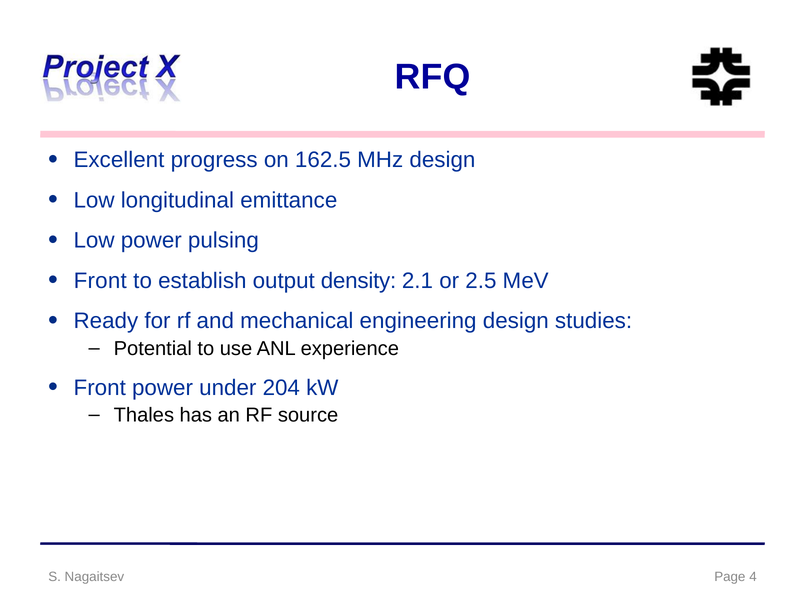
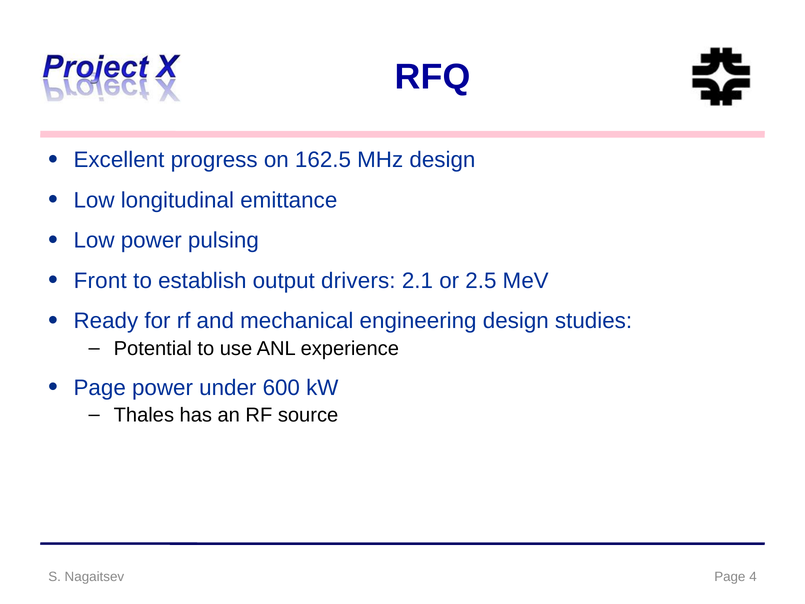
density: density -> drivers
Front at (100, 388): Front -> Page
204: 204 -> 600
